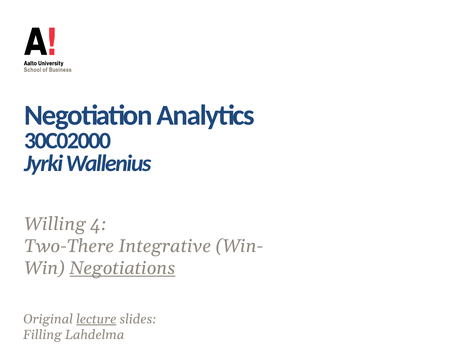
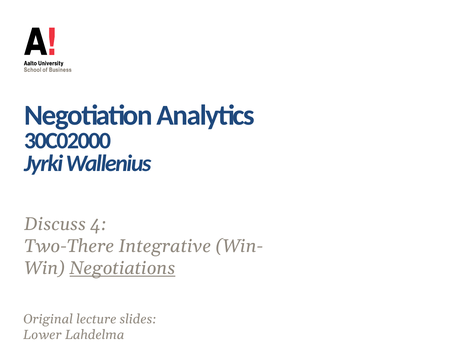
Willing: Willing -> Discuss
lecture underline: present -> none
Filling: Filling -> Lower
